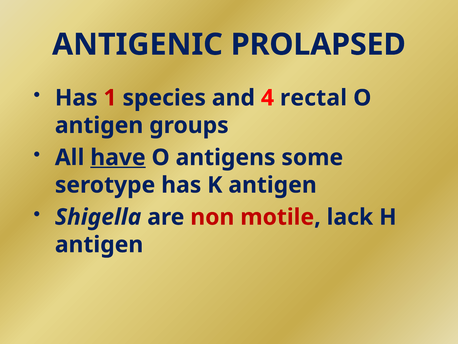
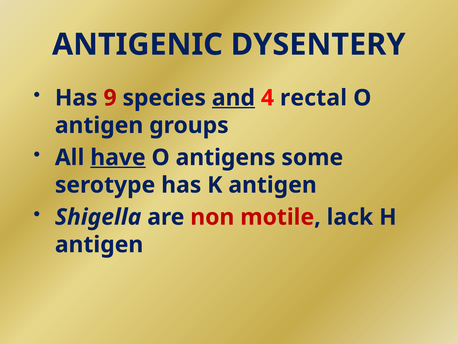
PROLAPSED: PROLAPSED -> DYSENTERY
1: 1 -> 9
and underline: none -> present
